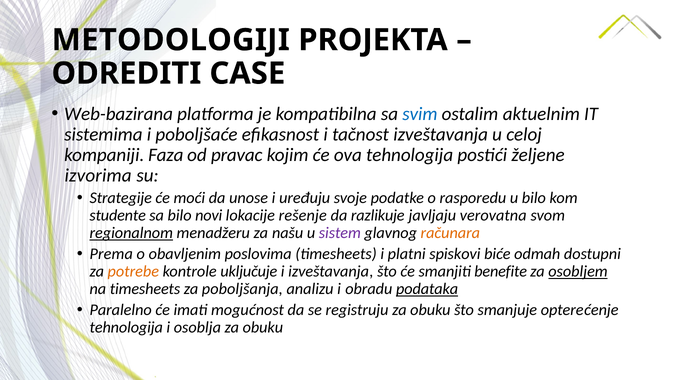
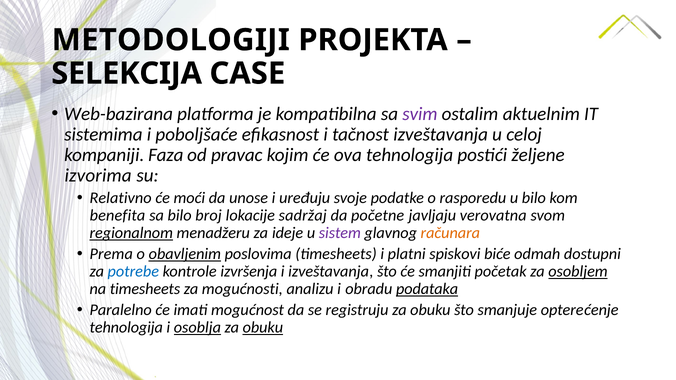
ODREDITI: ODREDITI -> SELEKCIJA
svim colour: blue -> purple
Strategije: Strategije -> Relativno
studente: studente -> benefita
novi: novi -> broj
rešenje: rešenje -> sadržaj
razlikuje: razlikuje -> početne
našu: našu -> ideje
obavljenim underline: none -> present
potrebe colour: orange -> blue
uključuje: uključuje -> izvršenja
benefite: benefite -> početak
poboljšanja: poboljšanja -> mogućnosti
osoblja underline: none -> present
obuku at (263, 328) underline: none -> present
